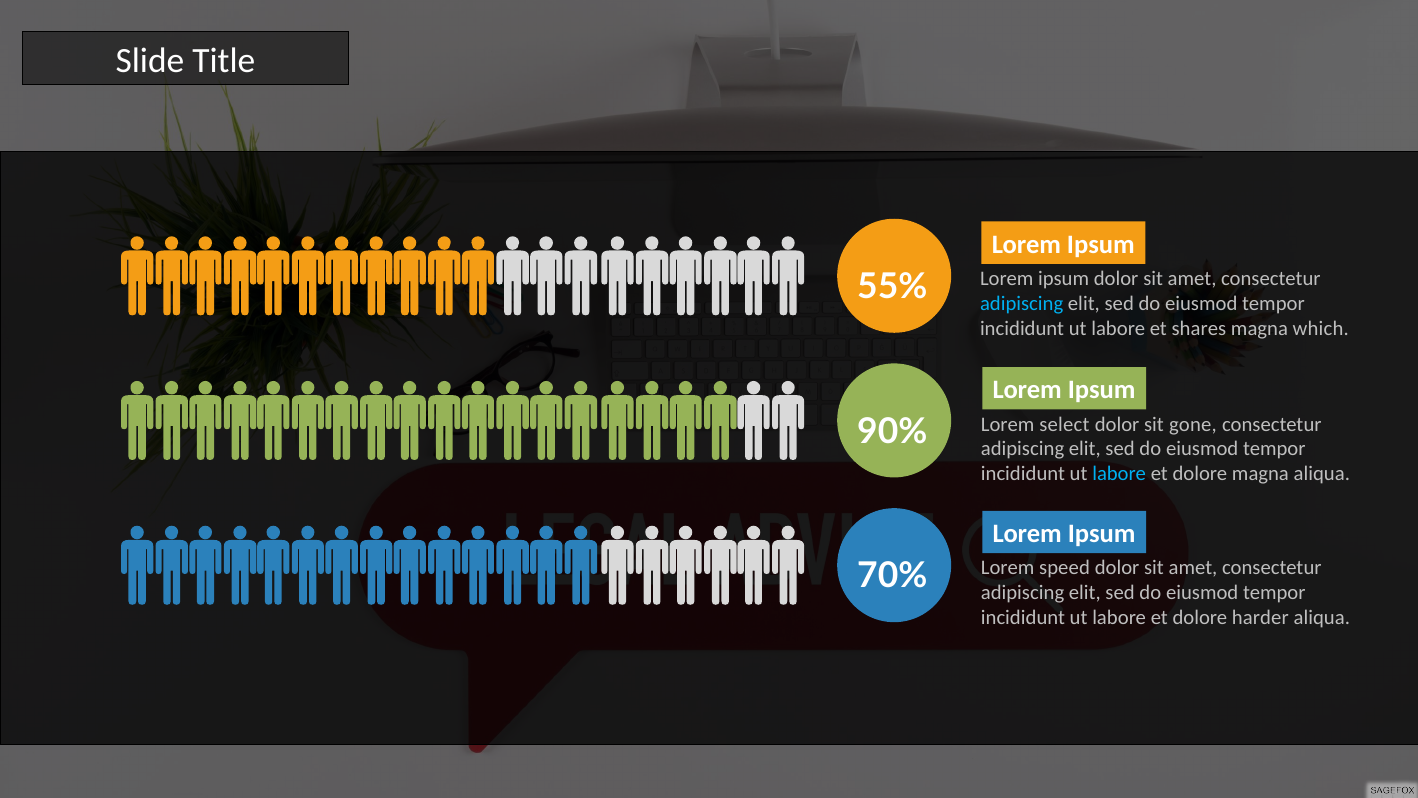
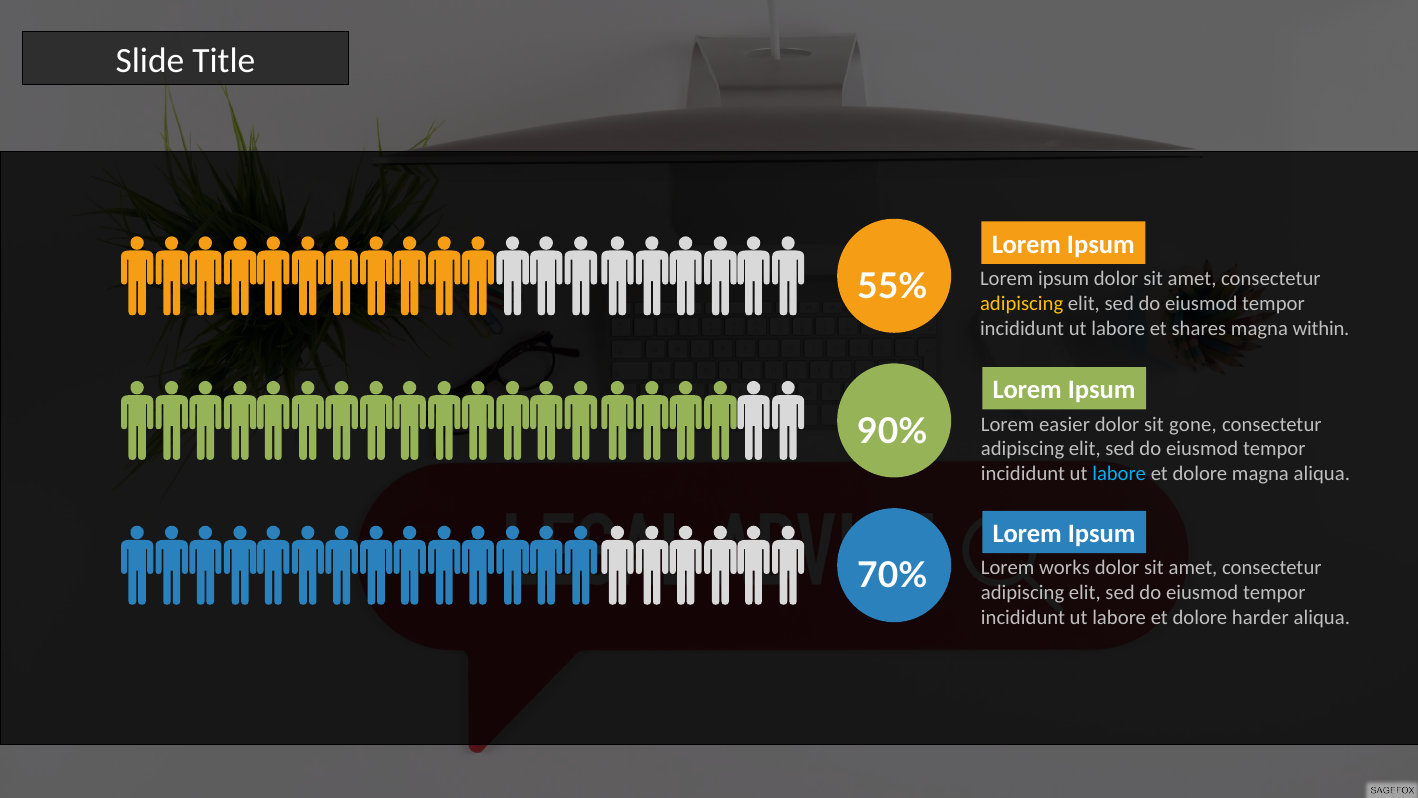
adipiscing at (1022, 303) colour: light blue -> yellow
which: which -> within
select: select -> easier
speed: speed -> works
